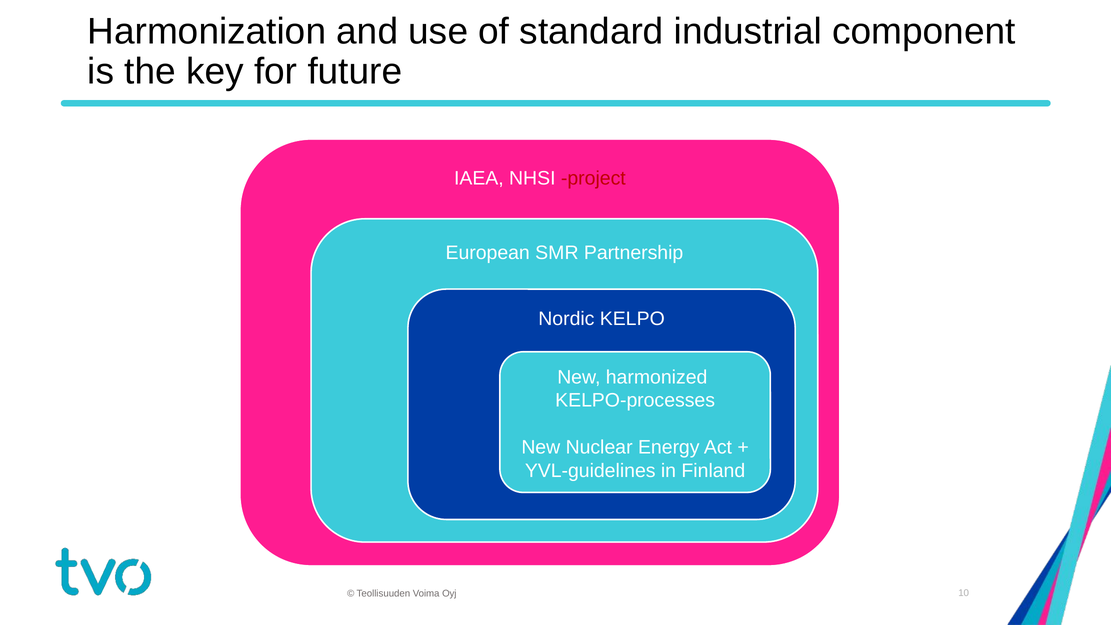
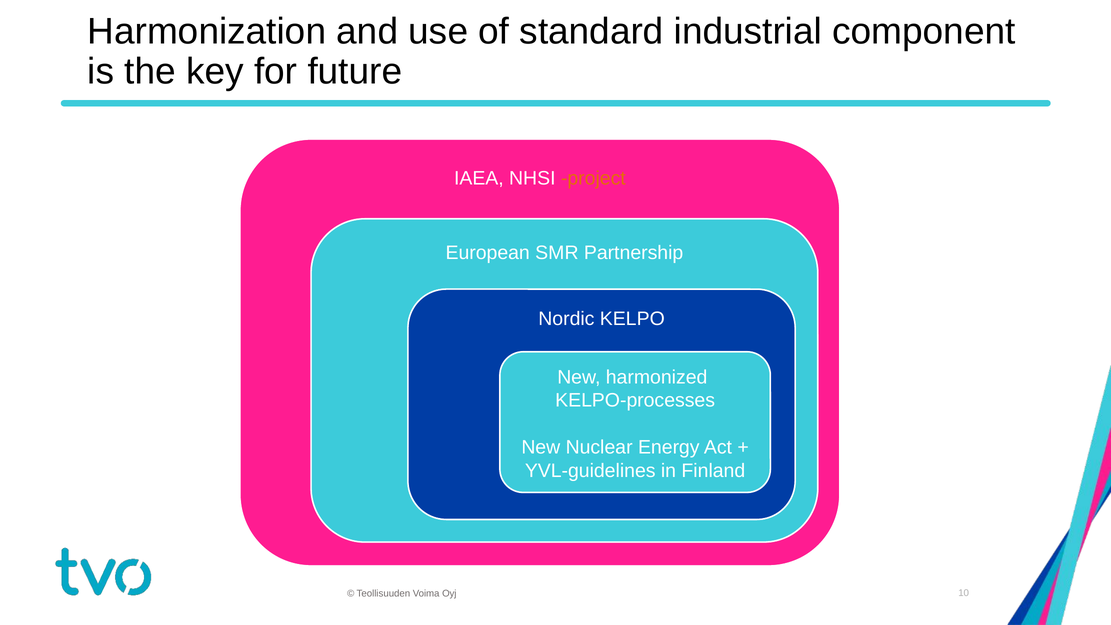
project colour: red -> orange
